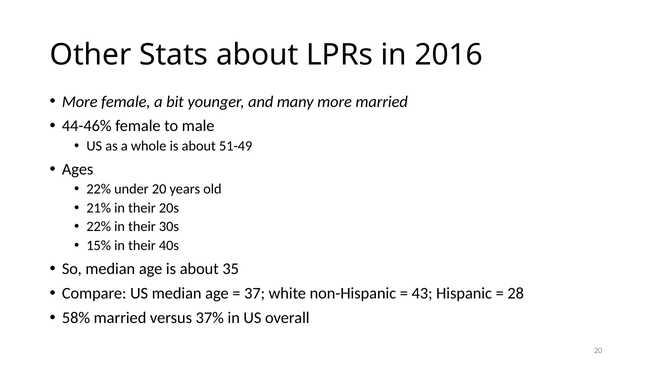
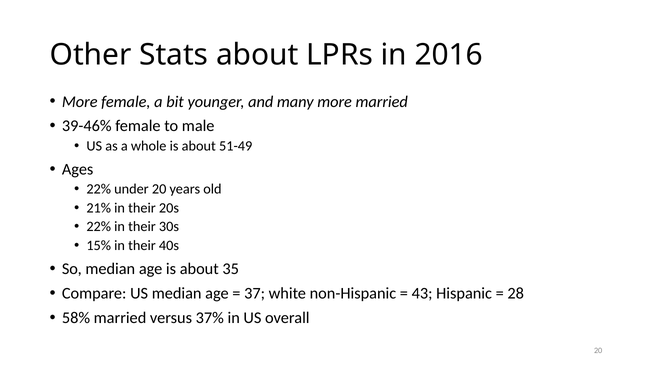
44-46%: 44-46% -> 39-46%
